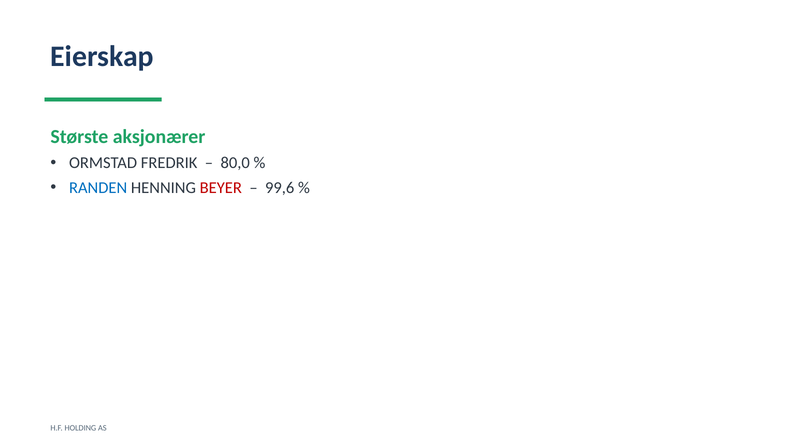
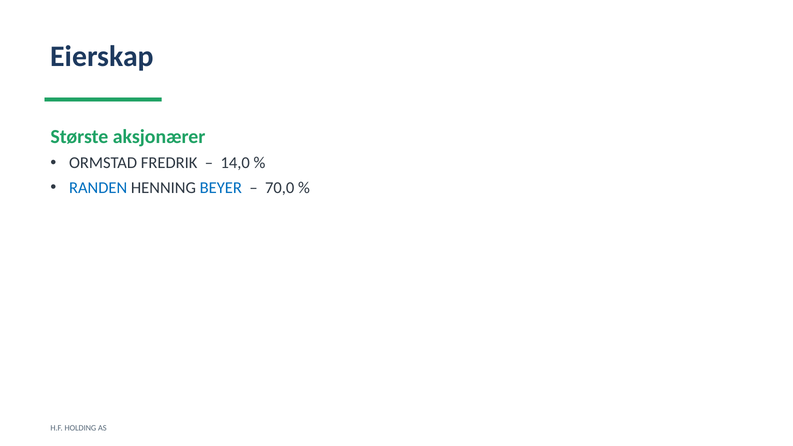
80,0: 80,0 -> 14,0
BEYER colour: red -> blue
99,6: 99,6 -> 70,0
